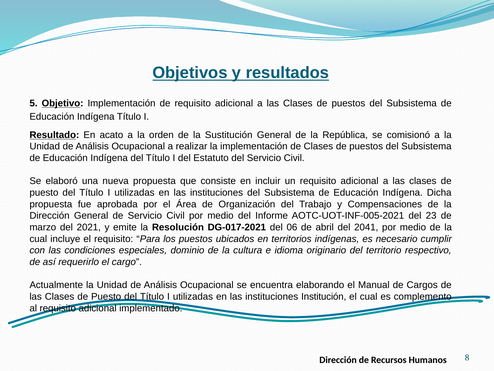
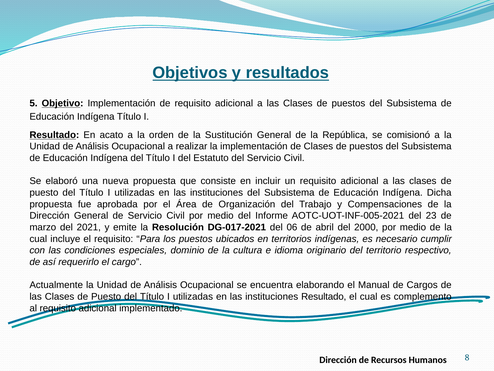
2041: 2041 -> 2000
instituciones Institución: Institución -> Resultado
